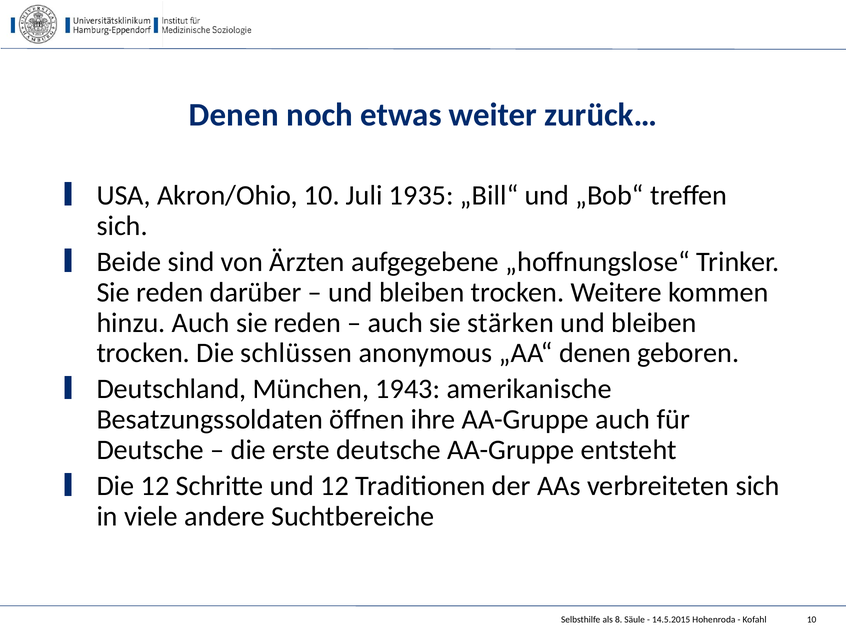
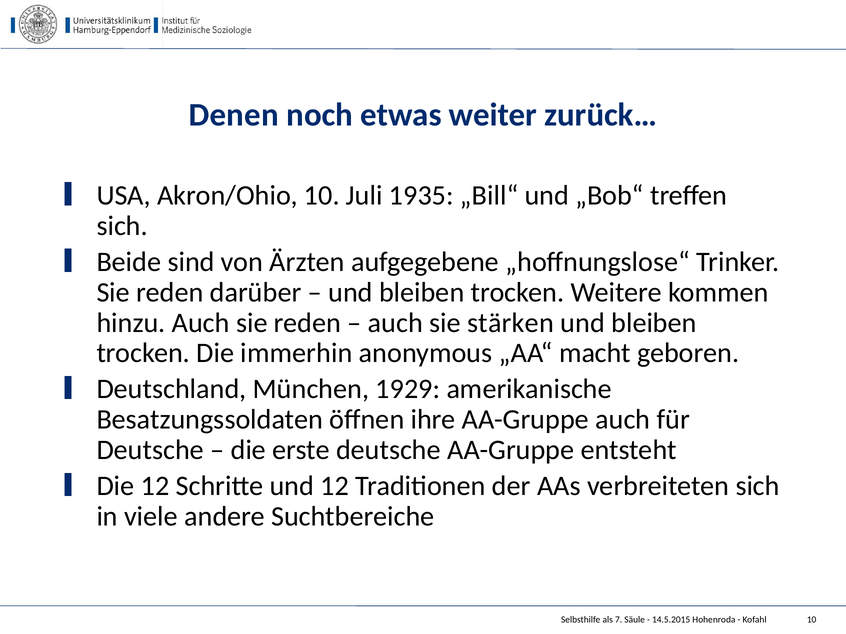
schlüssen: schlüssen -> immerhin
„AA“ denen: denen -> macht
1943: 1943 -> 1929
8: 8 -> 7
